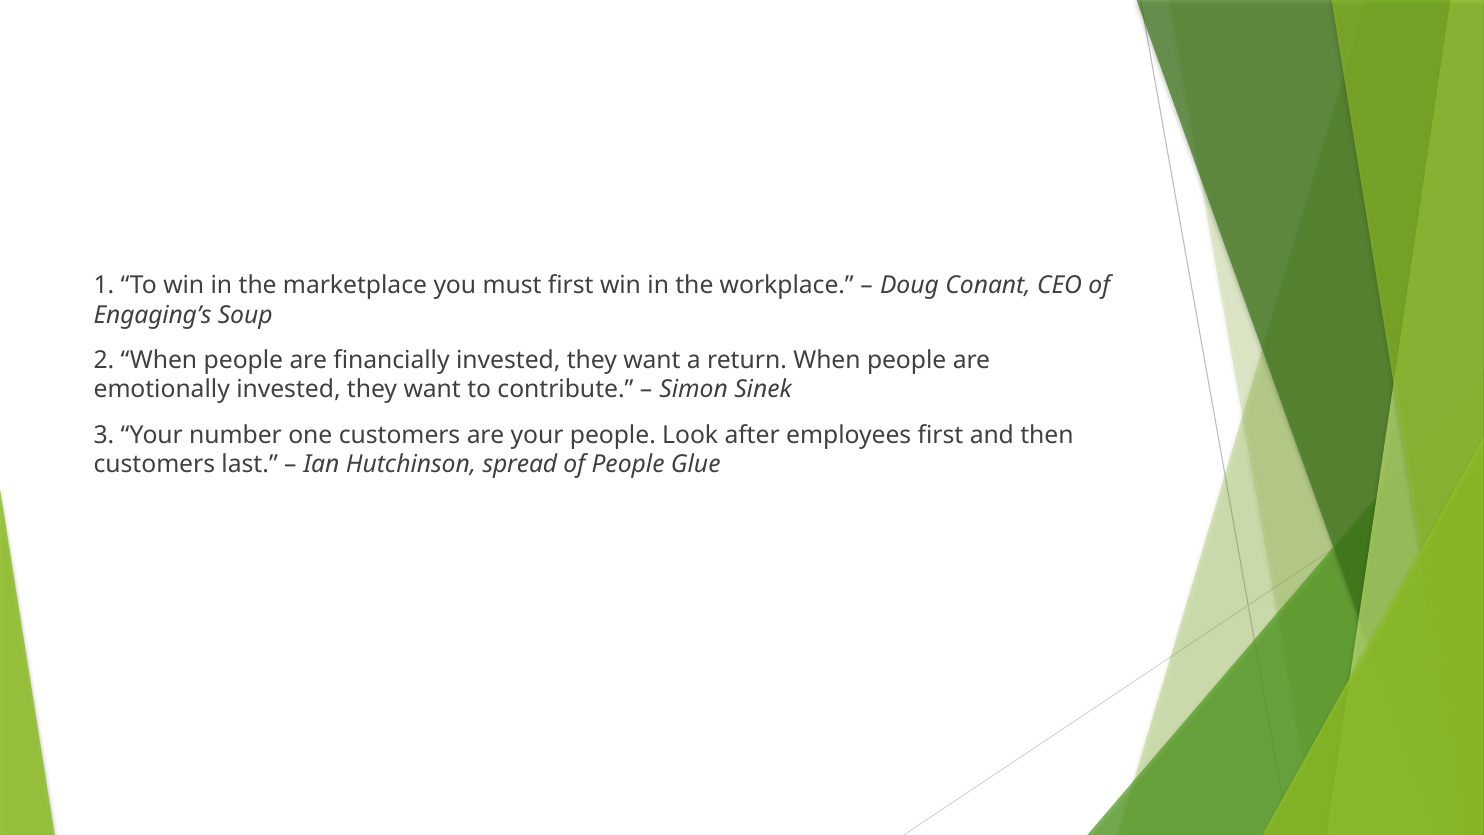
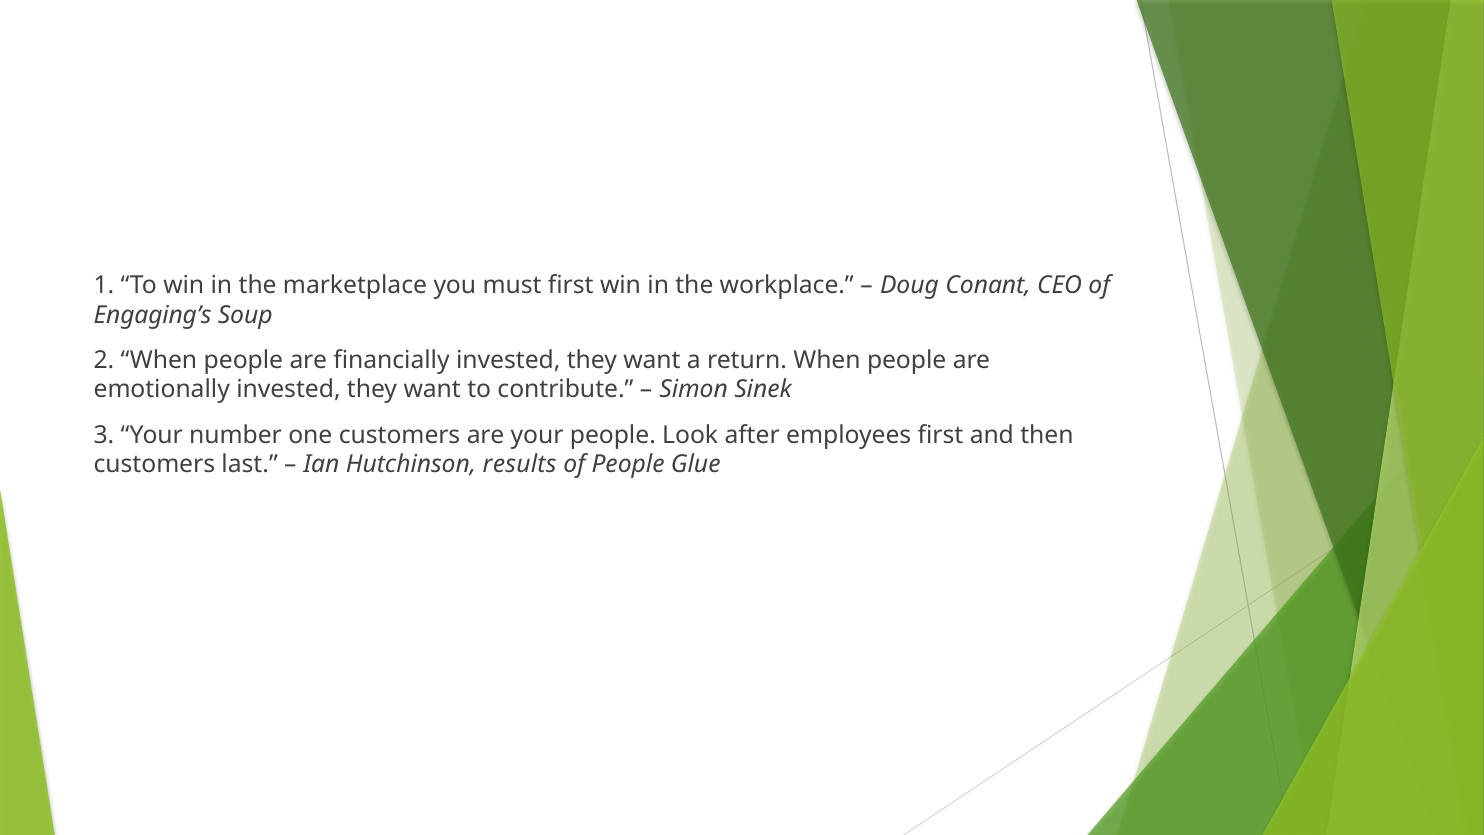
spread: spread -> results
